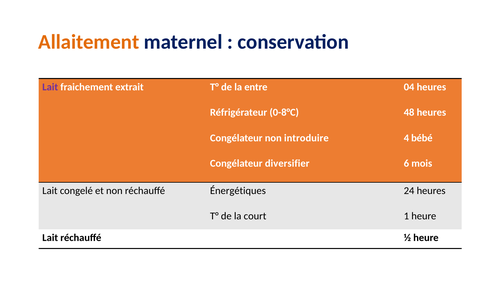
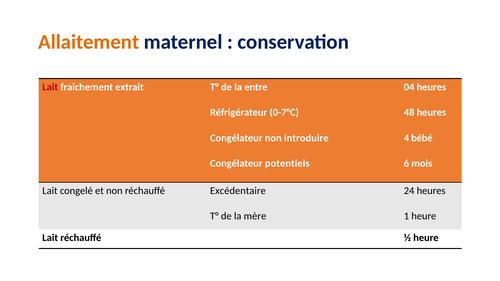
Lait at (50, 87) colour: purple -> red
0-8°C: 0-8°C -> 0-7°C
diversifier: diversifier -> potentiels
Énergétiques: Énergétiques -> Excédentaire
court: court -> mère
